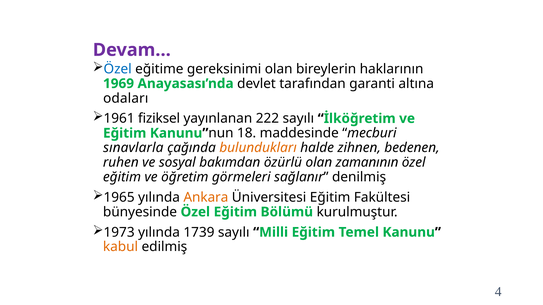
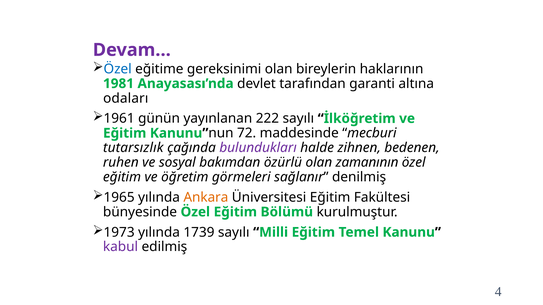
1969: 1969 -> 1981
fiziksel: fiziksel -> günün
18: 18 -> 72
sınavlarla: sınavlarla -> tutarsızlık
bulundukları colour: orange -> purple
kabul colour: orange -> purple
